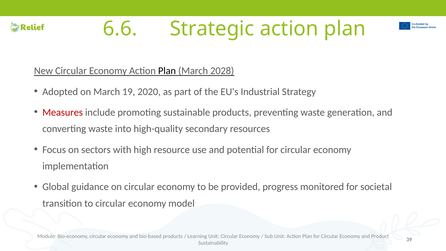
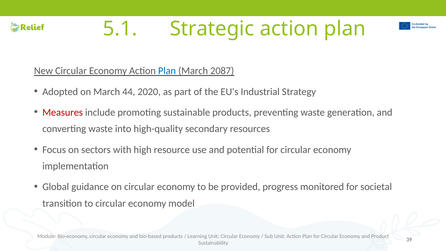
6.6: 6.6 -> 5.1
Plan at (167, 71) colour: black -> blue
2028: 2028 -> 2087
19: 19 -> 44
